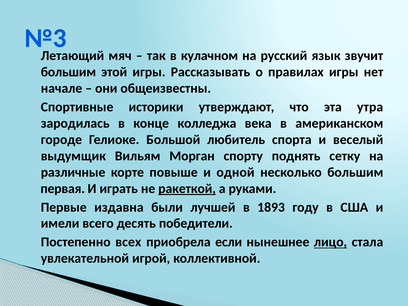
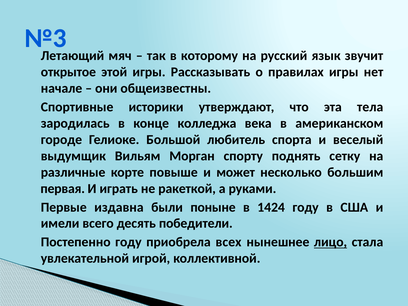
кулачном: кулачном -> которому
большим at (68, 72): большим -> открытое
утра: утра -> тела
одной: одной -> может
ракеткой underline: present -> none
лучшей: лучшей -> поныне
1893: 1893 -> 1424
Постепенно всех: всех -> году
если: если -> всех
